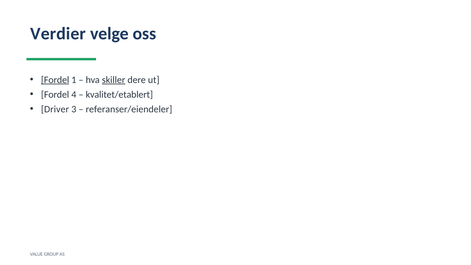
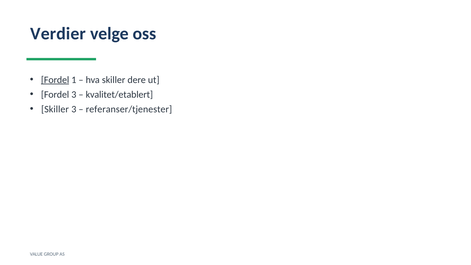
skiller at (114, 80) underline: present -> none
Fordel 4: 4 -> 3
Driver at (55, 109): Driver -> Skiller
referanser/eiendeler: referanser/eiendeler -> referanser/tjenester
